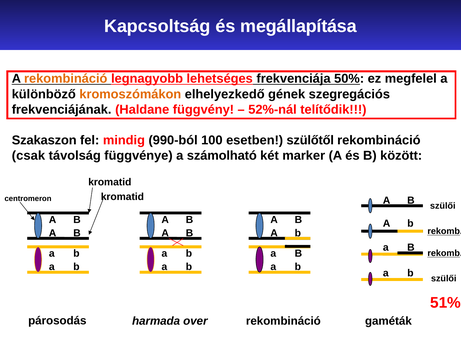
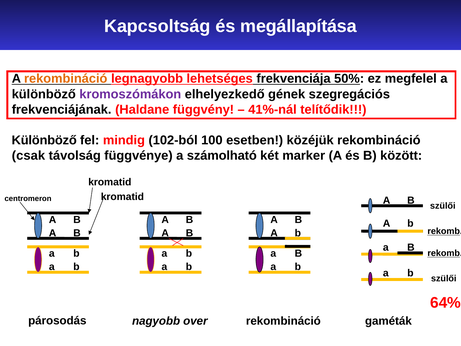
kromoszómákon colour: orange -> purple
52%-nál: 52%-nál -> 41%-nál
Szakaszon at (44, 140): Szakaszon -> Különböző
990-ból: 990-ból -> 102-ból
szülőtől: szülőtől -> közéjük
51%: 51% -> 64%
harmada: harmada -> nagyobb
